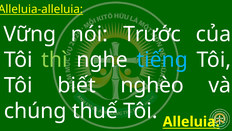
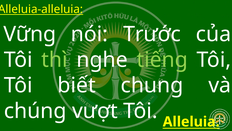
tiếng colour: light blue -> light green
nghèo: nghèo -> chung
thuế: thuế -> vượt
